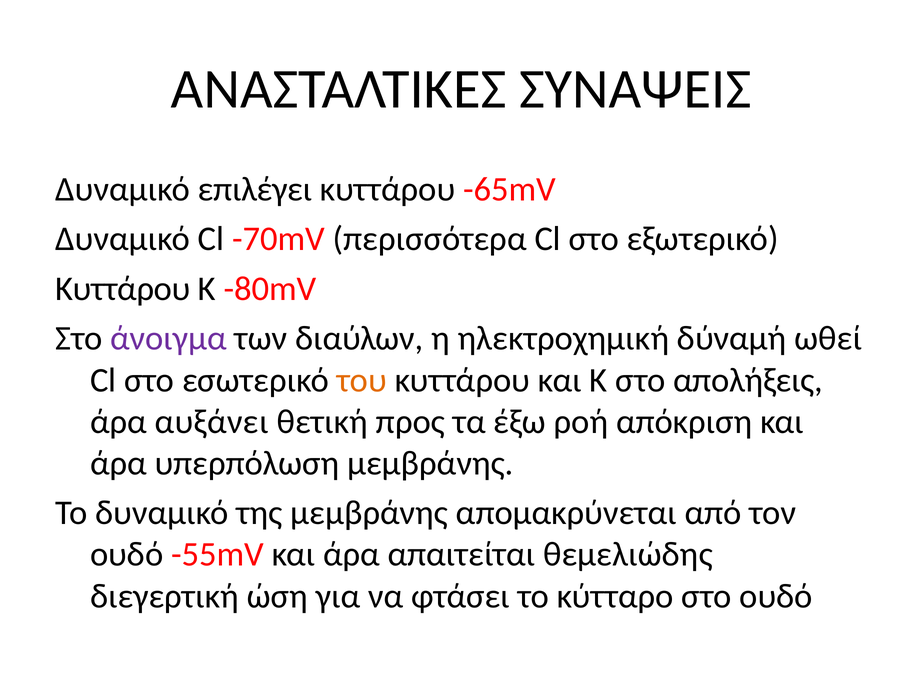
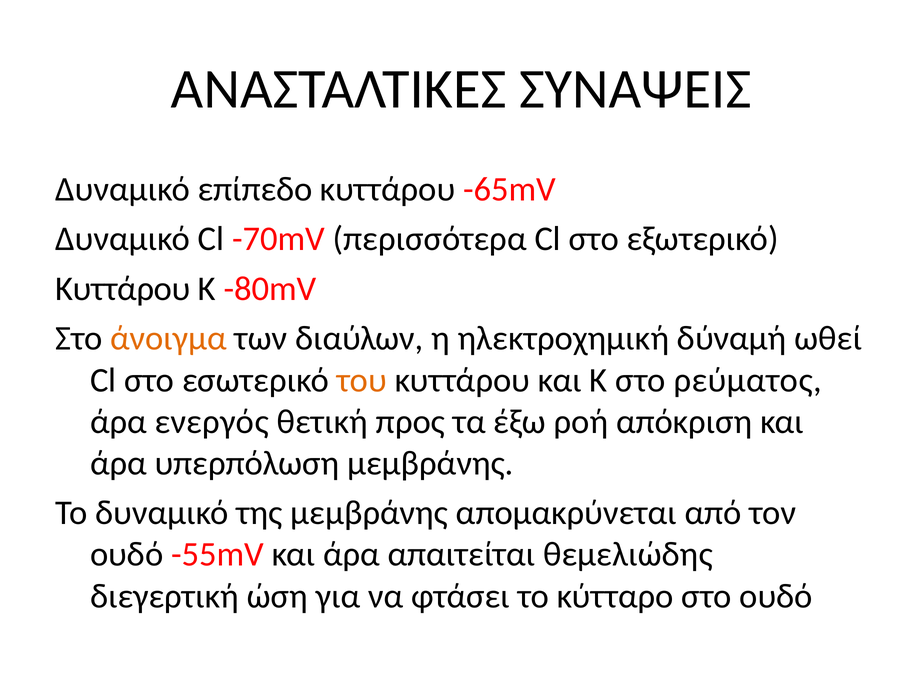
επιλέγει: επιλέγει -> επίπεδο
άνοιγμα colour: purple -> orange
απολήξεις: απολήξεις -> ρεύματος
αυξάνει: αυξάνει -> ενεργός
